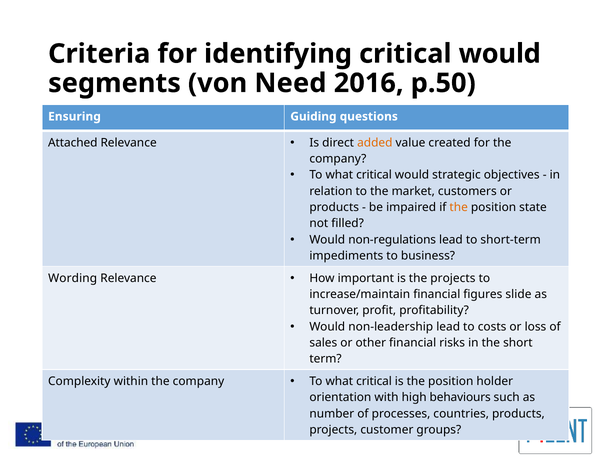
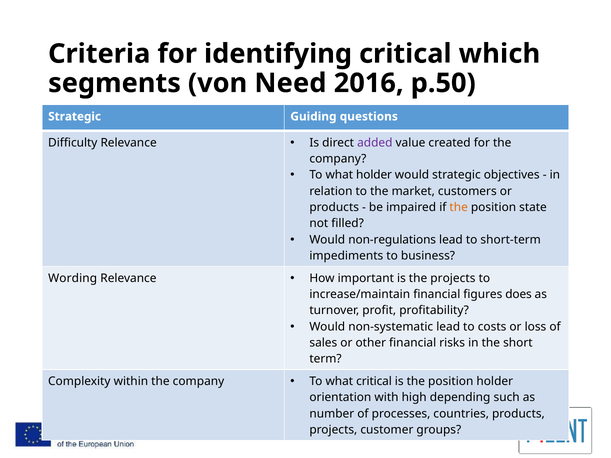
identifying critical would: would -> which
Ensuring at (74, 117): Ensuring -> Strategic
Attached: Attached -> Difficulty
added colour: orange -> purple
critical at (374, 175): critical -> holder
slide: slide -> does
non-leadership: non-leadership -> non-systematic
behaviours: behaviours -> depending
